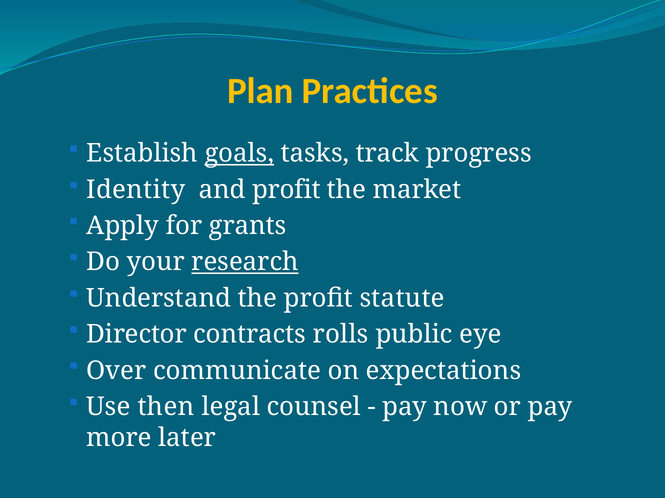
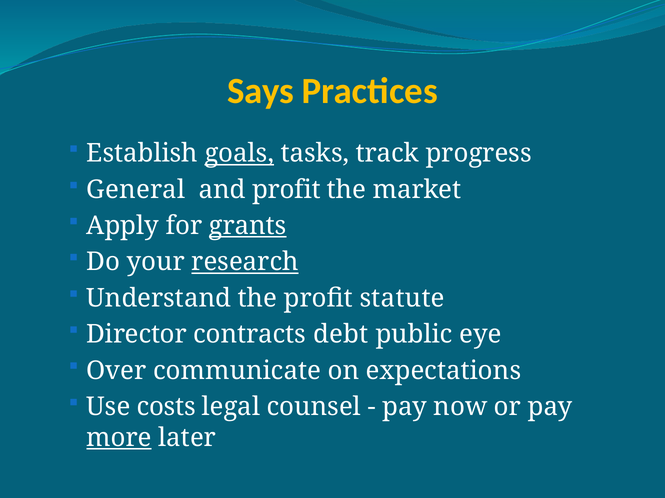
Plan: Plan -> Says
Identity: Identity -> General
grants underline: none -> present
rolls: rolls -> debt
then: then -> costs
more underline: none -> present
